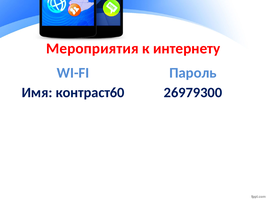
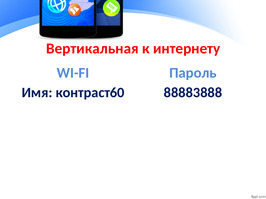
Мероприятия: Мероприятия -> Вертикальная
26979300: 26979300 -> 88883888
